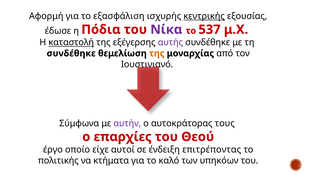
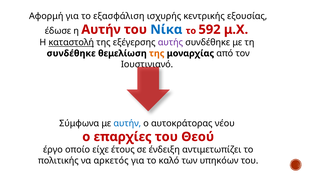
κεντρικής underline: present -> none
η Πόδια: Πόδια -> Αυτήν
Νίκα colour: purple -> blue
537: 537 -> 592
αυτήν at (127, 123) colour: purple -> blue
τους: τους -> νέου
αυτοί: αυτοί -> έτους
επιτρέποντας: επιτρέποντας -> αντιμετωπίζει
κτήματα: κτήματα -> αρκετός
